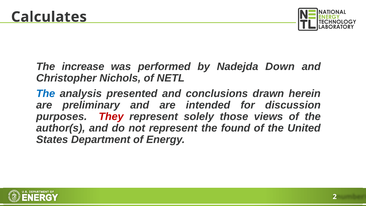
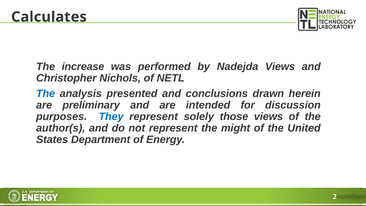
Nadejda Down: Down -> Views
They colour: red -> blue
found: found -> might
